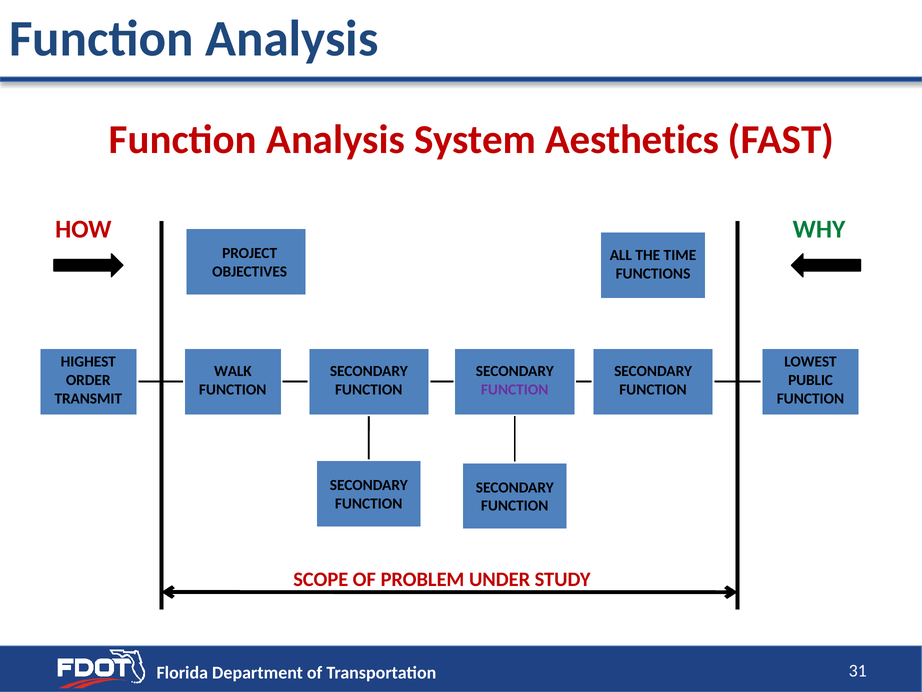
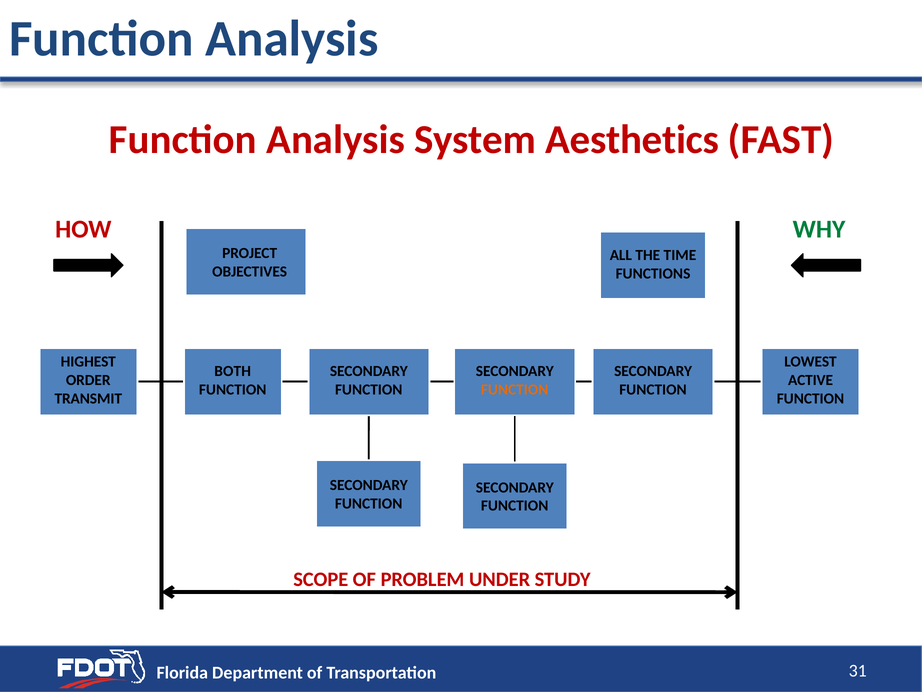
WALK: WALK -> BOTH
PUBLIC: PUBLIC -> ACTIVE
FUNCTION at (515, 389) colour: purple -> orange
